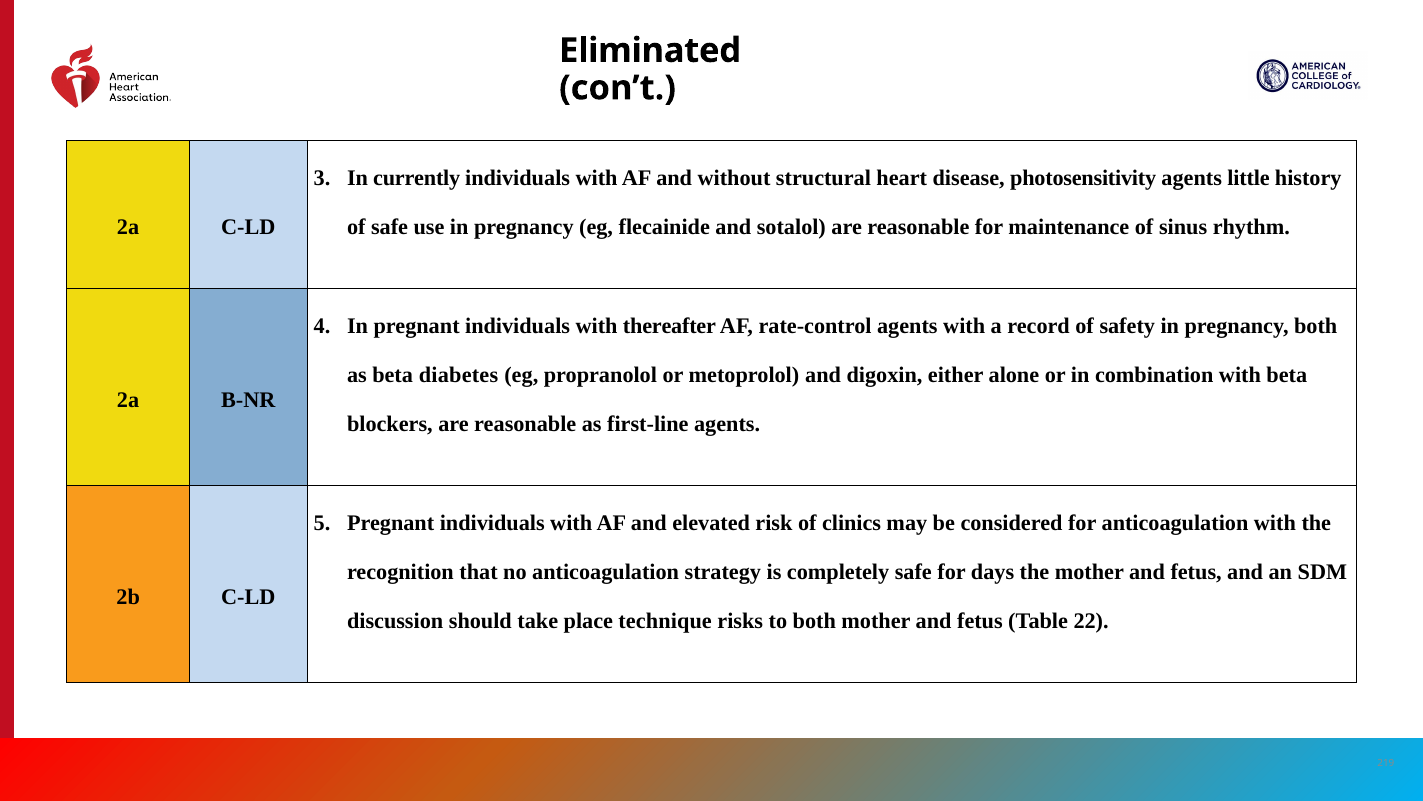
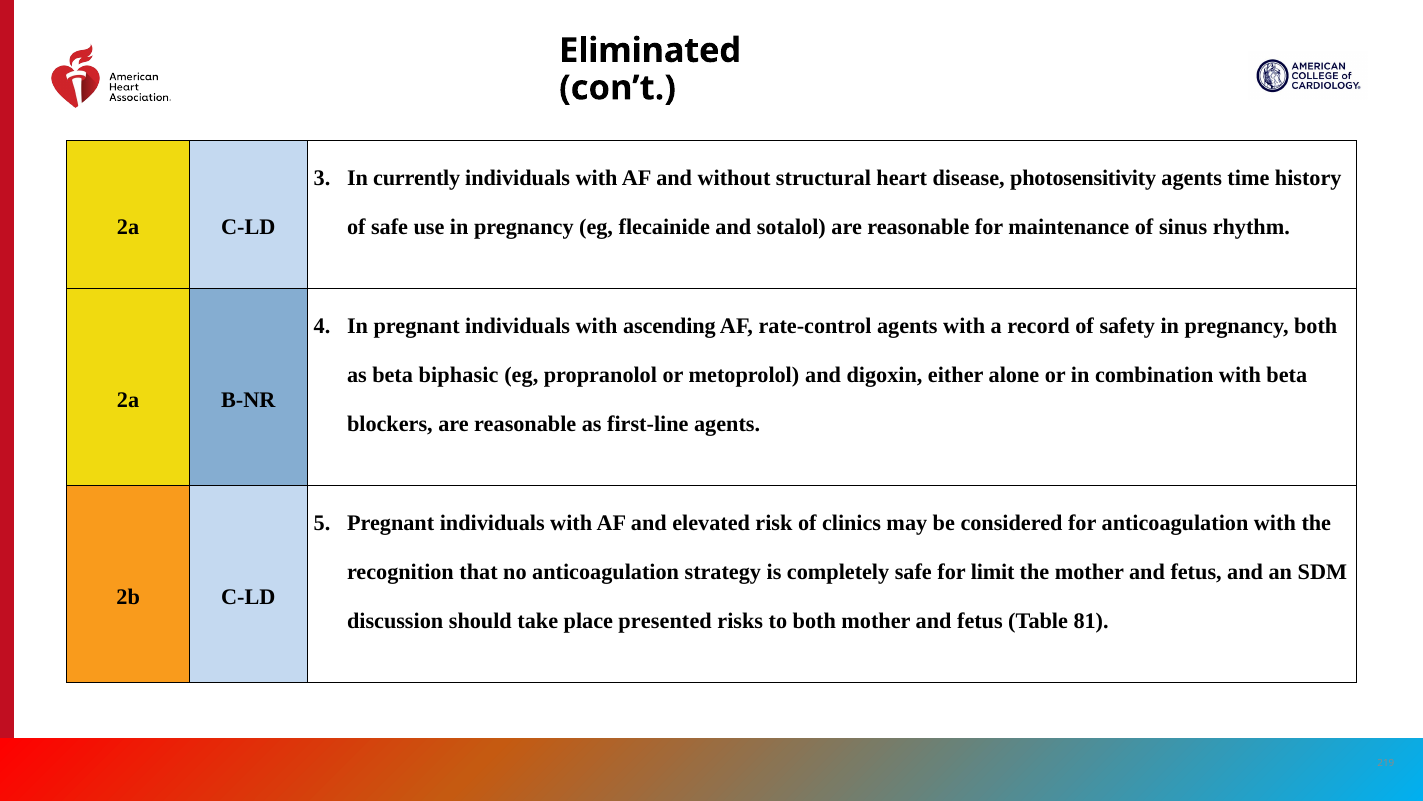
little: little -> time
thereafter: thereafter -> ascending
diabetes: diabetes -> biphasic
days: days -> limit
technique: technique -> presented
22: 22 -> 81
